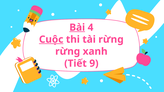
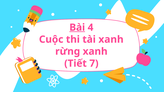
Cuộc underline: present -> none
tài rừng: rừng -> xanh
9: 9 -> 7
